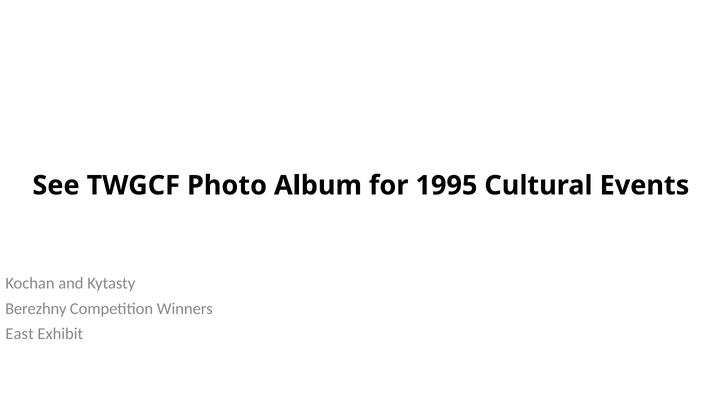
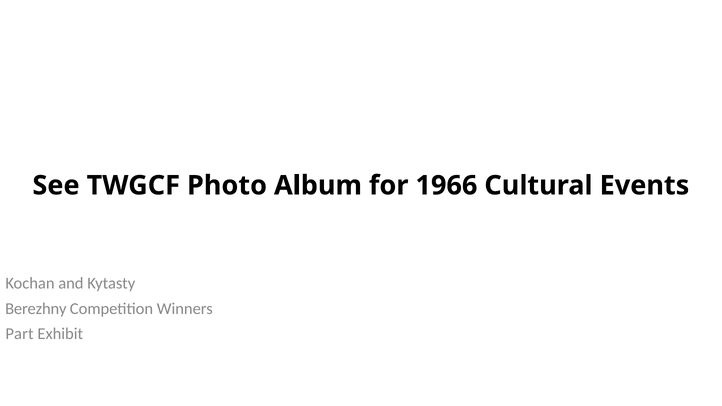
1995: 1995 -> 1966
East: East -> Part
